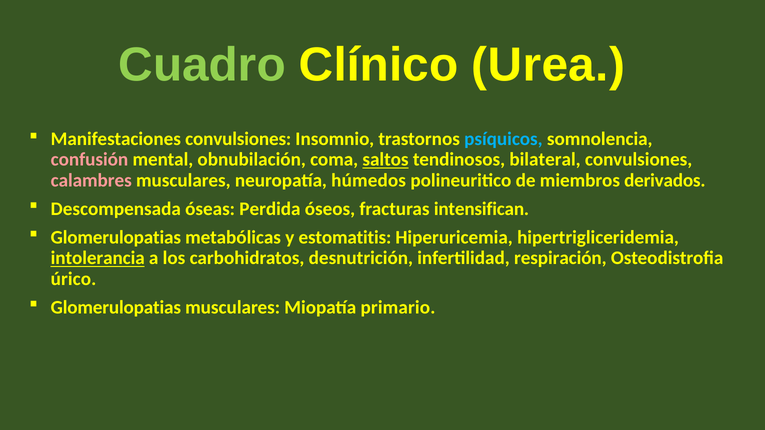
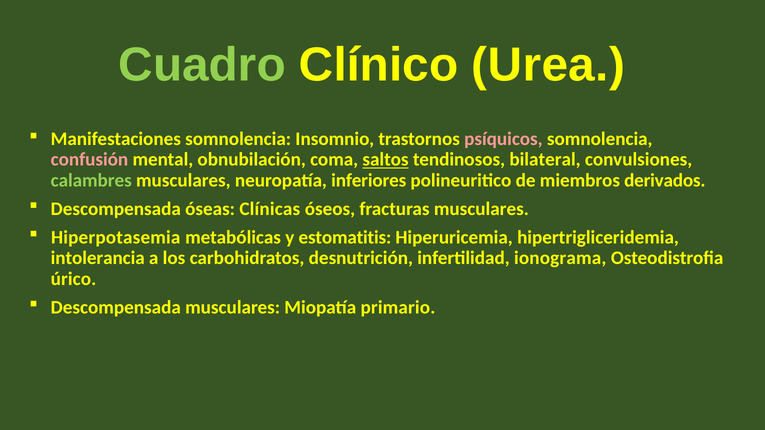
Manifestaciones convulsiones: convulsiones -> somnolencia
psíquicos colour: light blue -> pink
calambres colour: pink -> light green
húmedos: húmedos -> inferiores
Perdida: Perdida -> Clínicas
fracturas intensifican: intensifican -> musculares
Glomerulopatias at (116, 238): Glomerulopatias -> Hiperpotasemia
intolerancia underline: present -> none
respiración: respiración -> ionograma
Glomerulopatias at (116, 308): Glomerulopatias -> Descompensada
